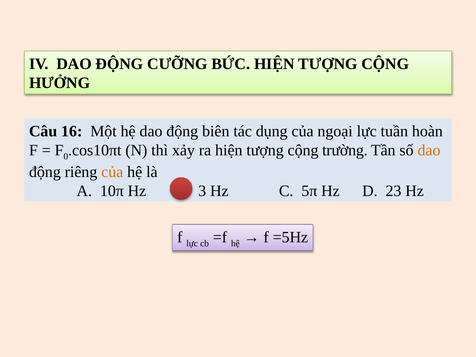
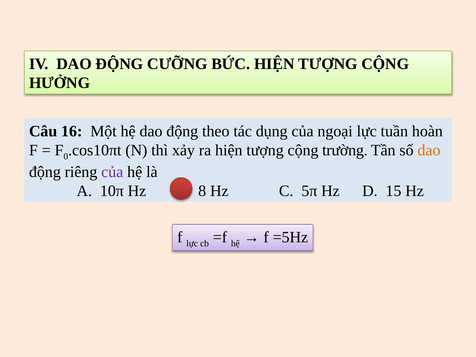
biên: biên -> theo
của at (112, 172) colour: orange -> purple
3: 3 -> 8
23: 23 -> 15
